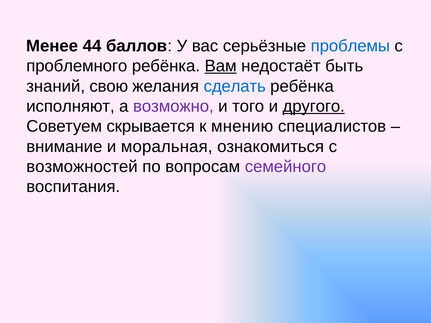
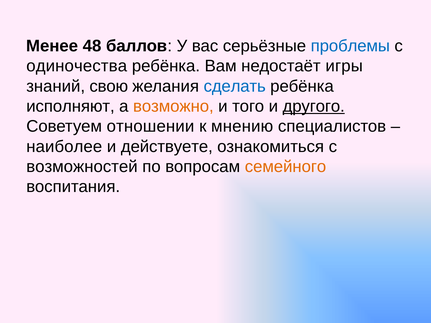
44: 44 -> 48
проблемного: проблемного -> одиночества
Вам underline: present -> none
быть: быть -> игры
возможно colour: purple -> orange
скрывается: скрывается -> отношении
внимание: внимание -> наиболее
моральная: моральная -> действуете
семейного colour: purple -> orange
